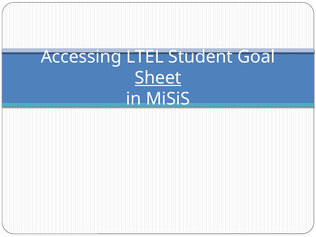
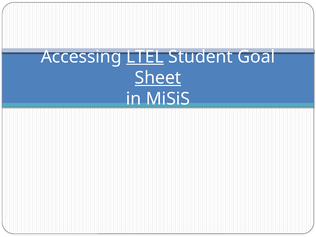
LTEL underline: none -> present
